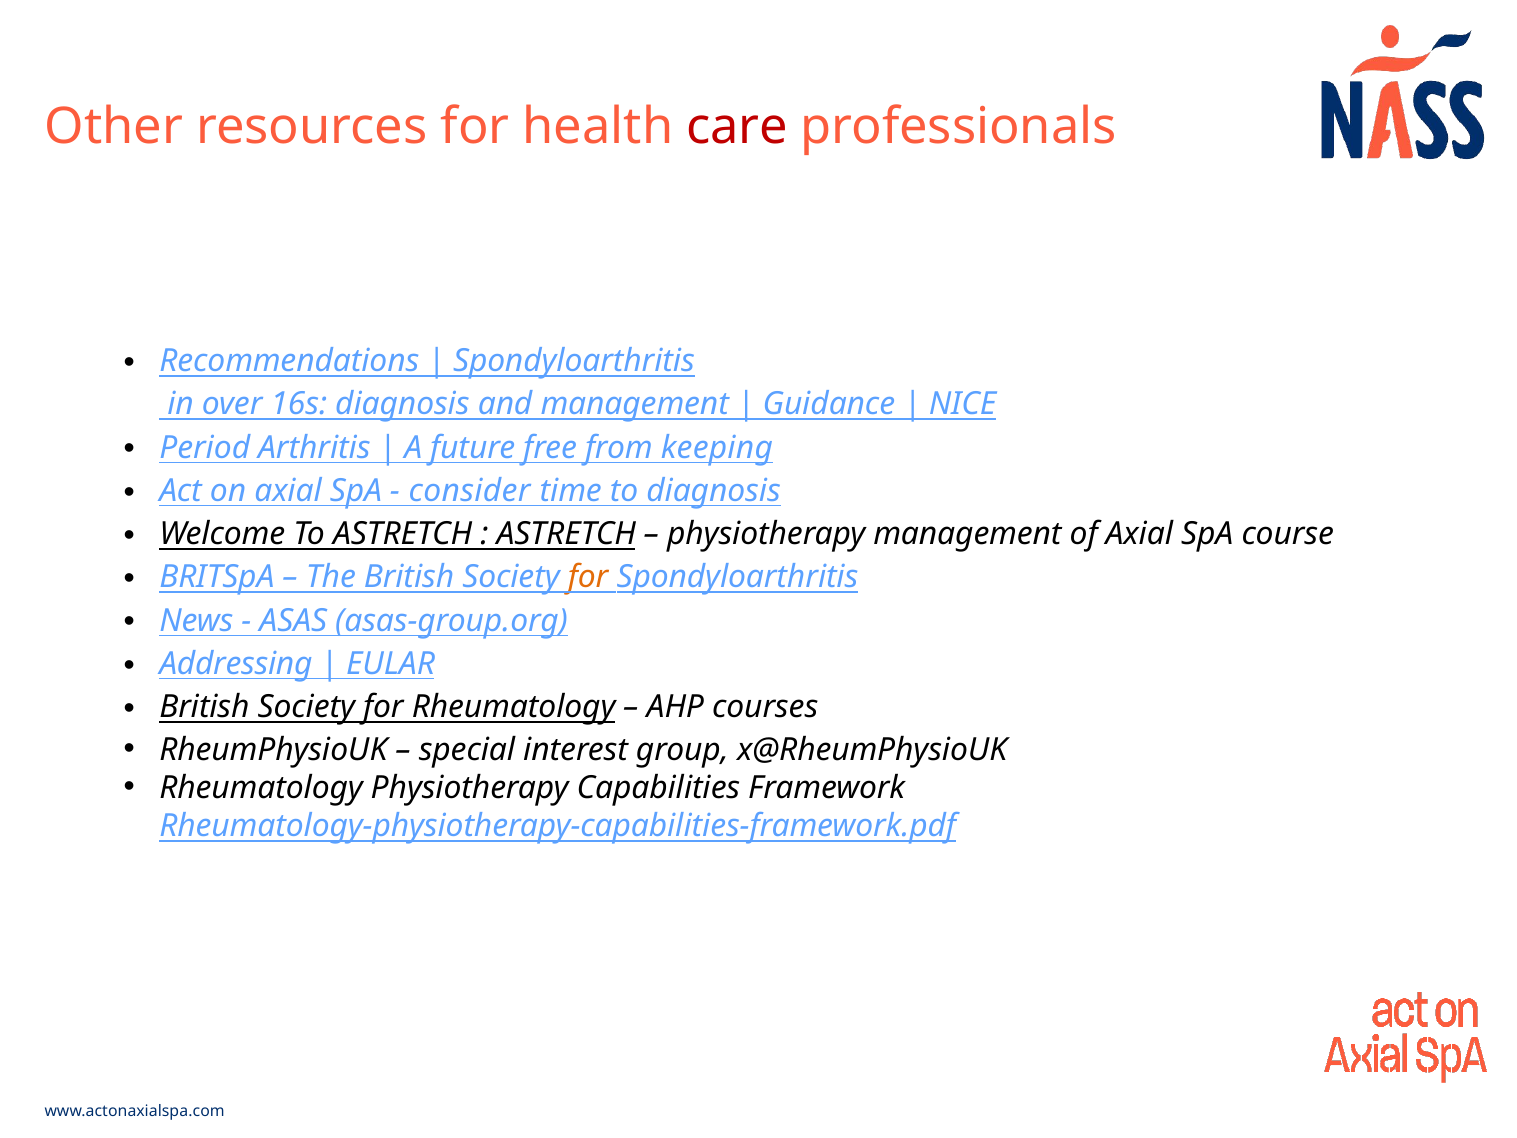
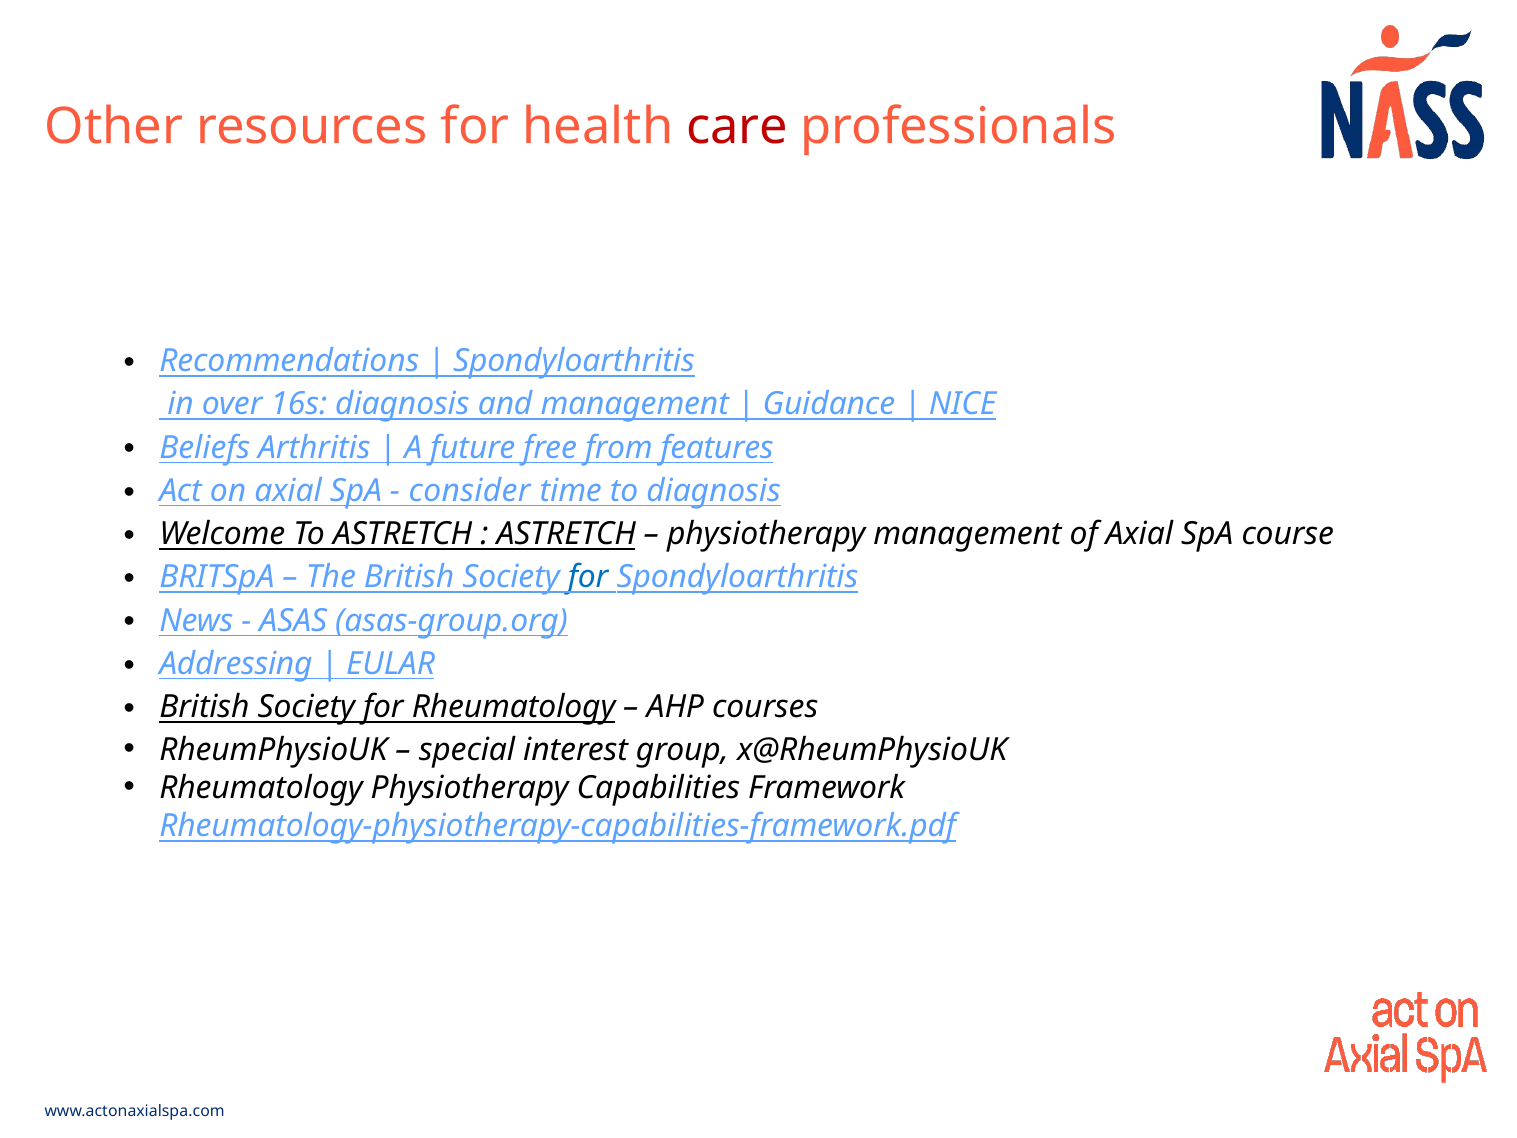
Period: Period -> Beliefs
keeping: keeping -> features
for at (588, 577) colour: orange -> blue
